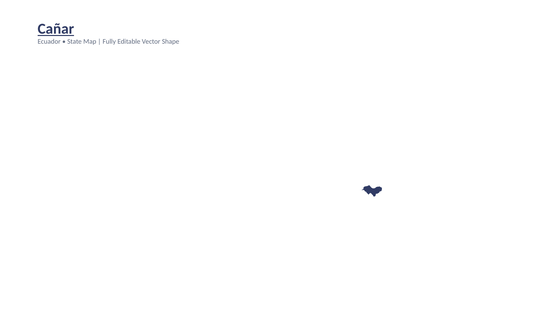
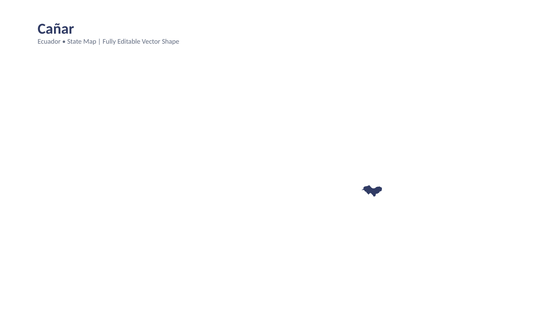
Cañar underline: present -> none
